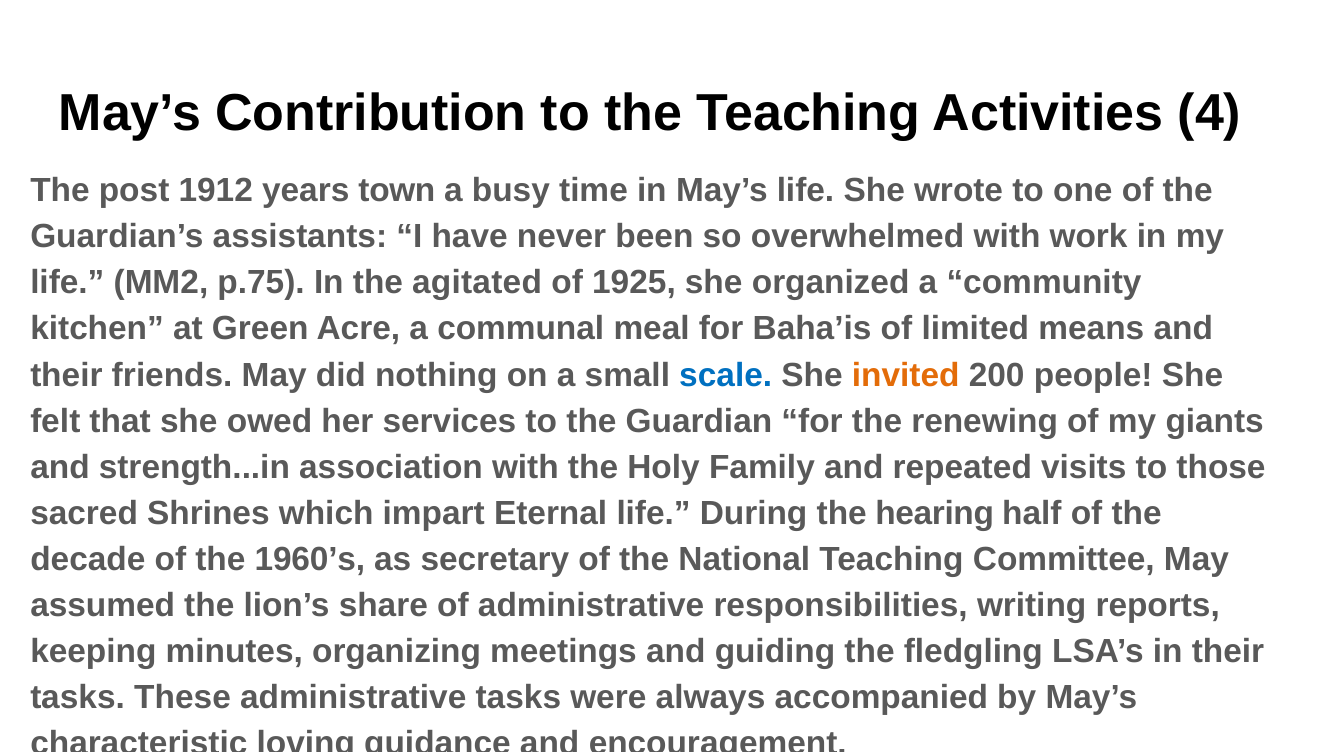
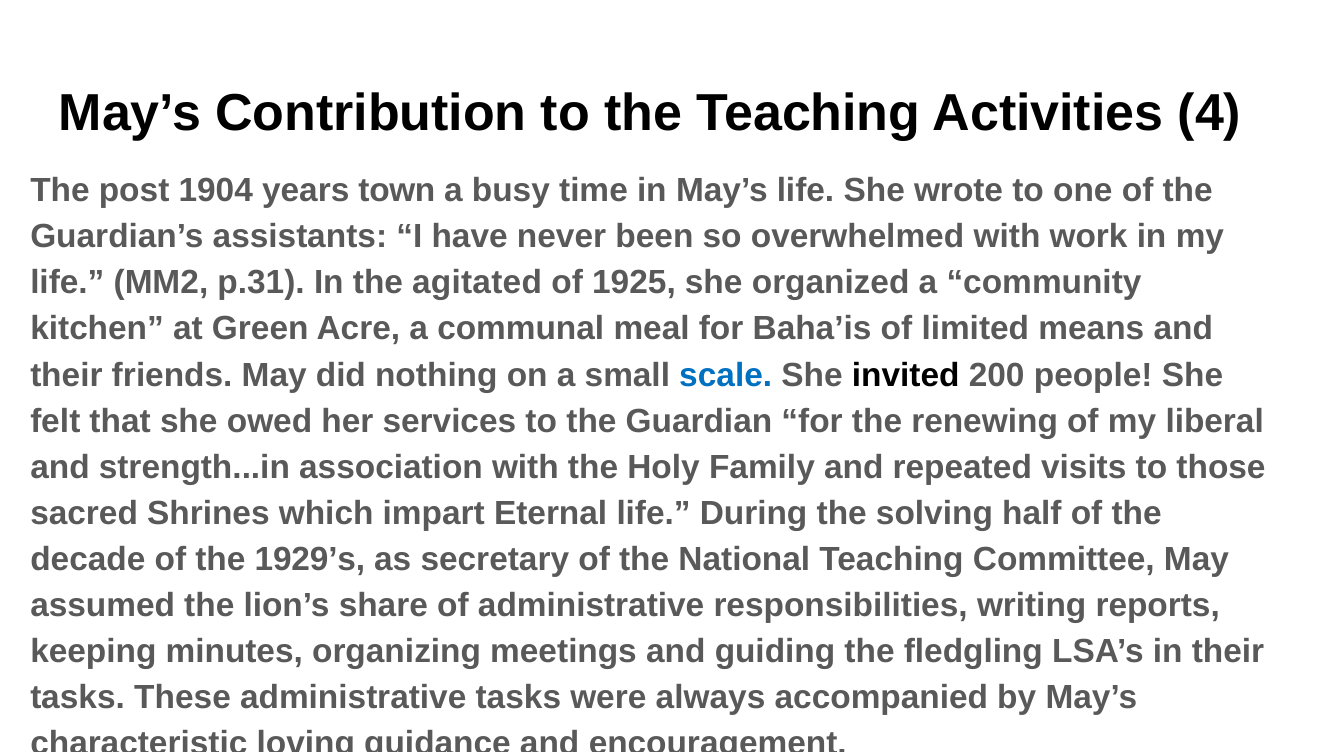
1912: 1912 -> 1904
p.75: p.75 -> p.31
invited colour: orange -> black
giants: giants -> liberal
hearing: hearing -> solving
1960’s: 1960’s -> 1929’s
